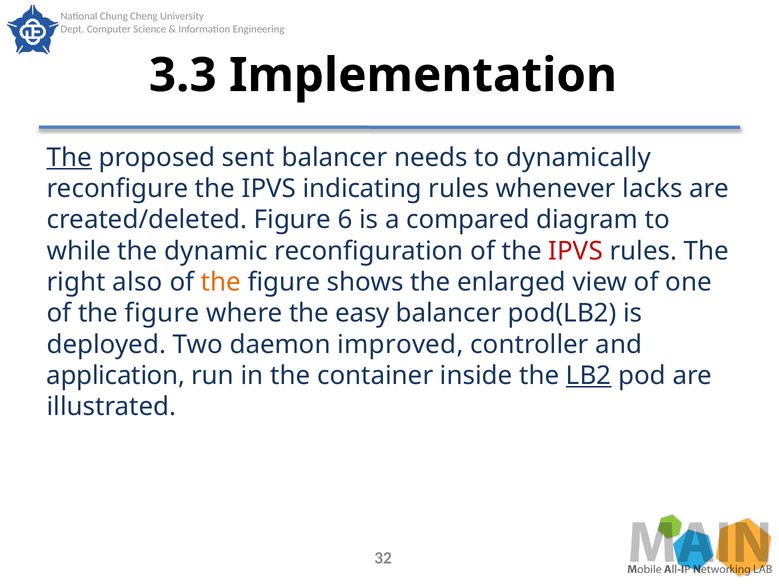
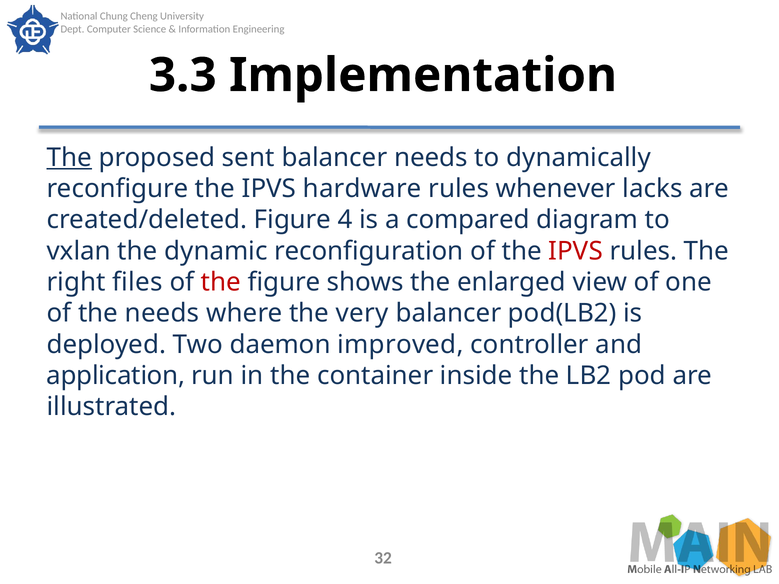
indicating: indicating -> hardware
6: 6 -> 4
while: while -> vxlan
also: also -> files
the at (221, 282) colour: orange -> red
figure at (162, 313): figure -> needs
easy: easy -> very
LB2 underline: present -> none
